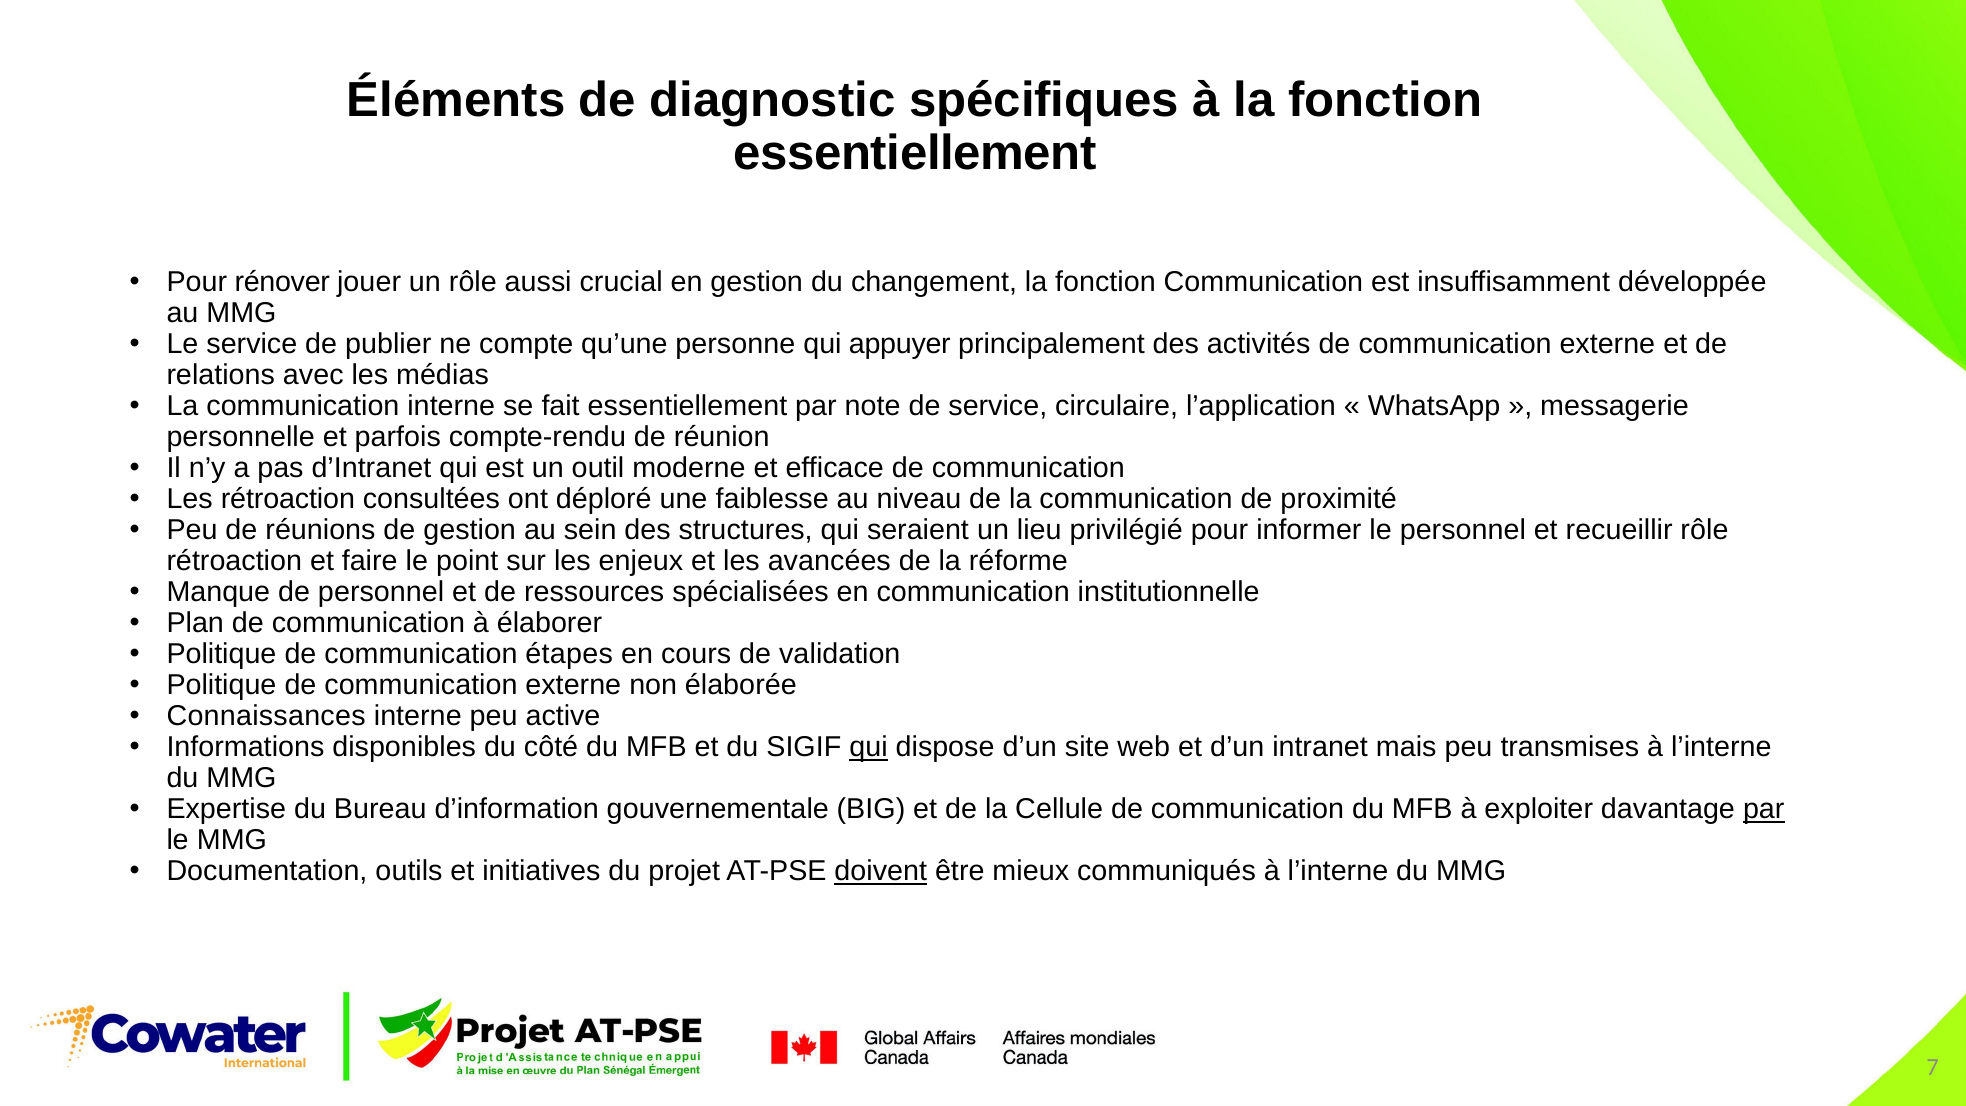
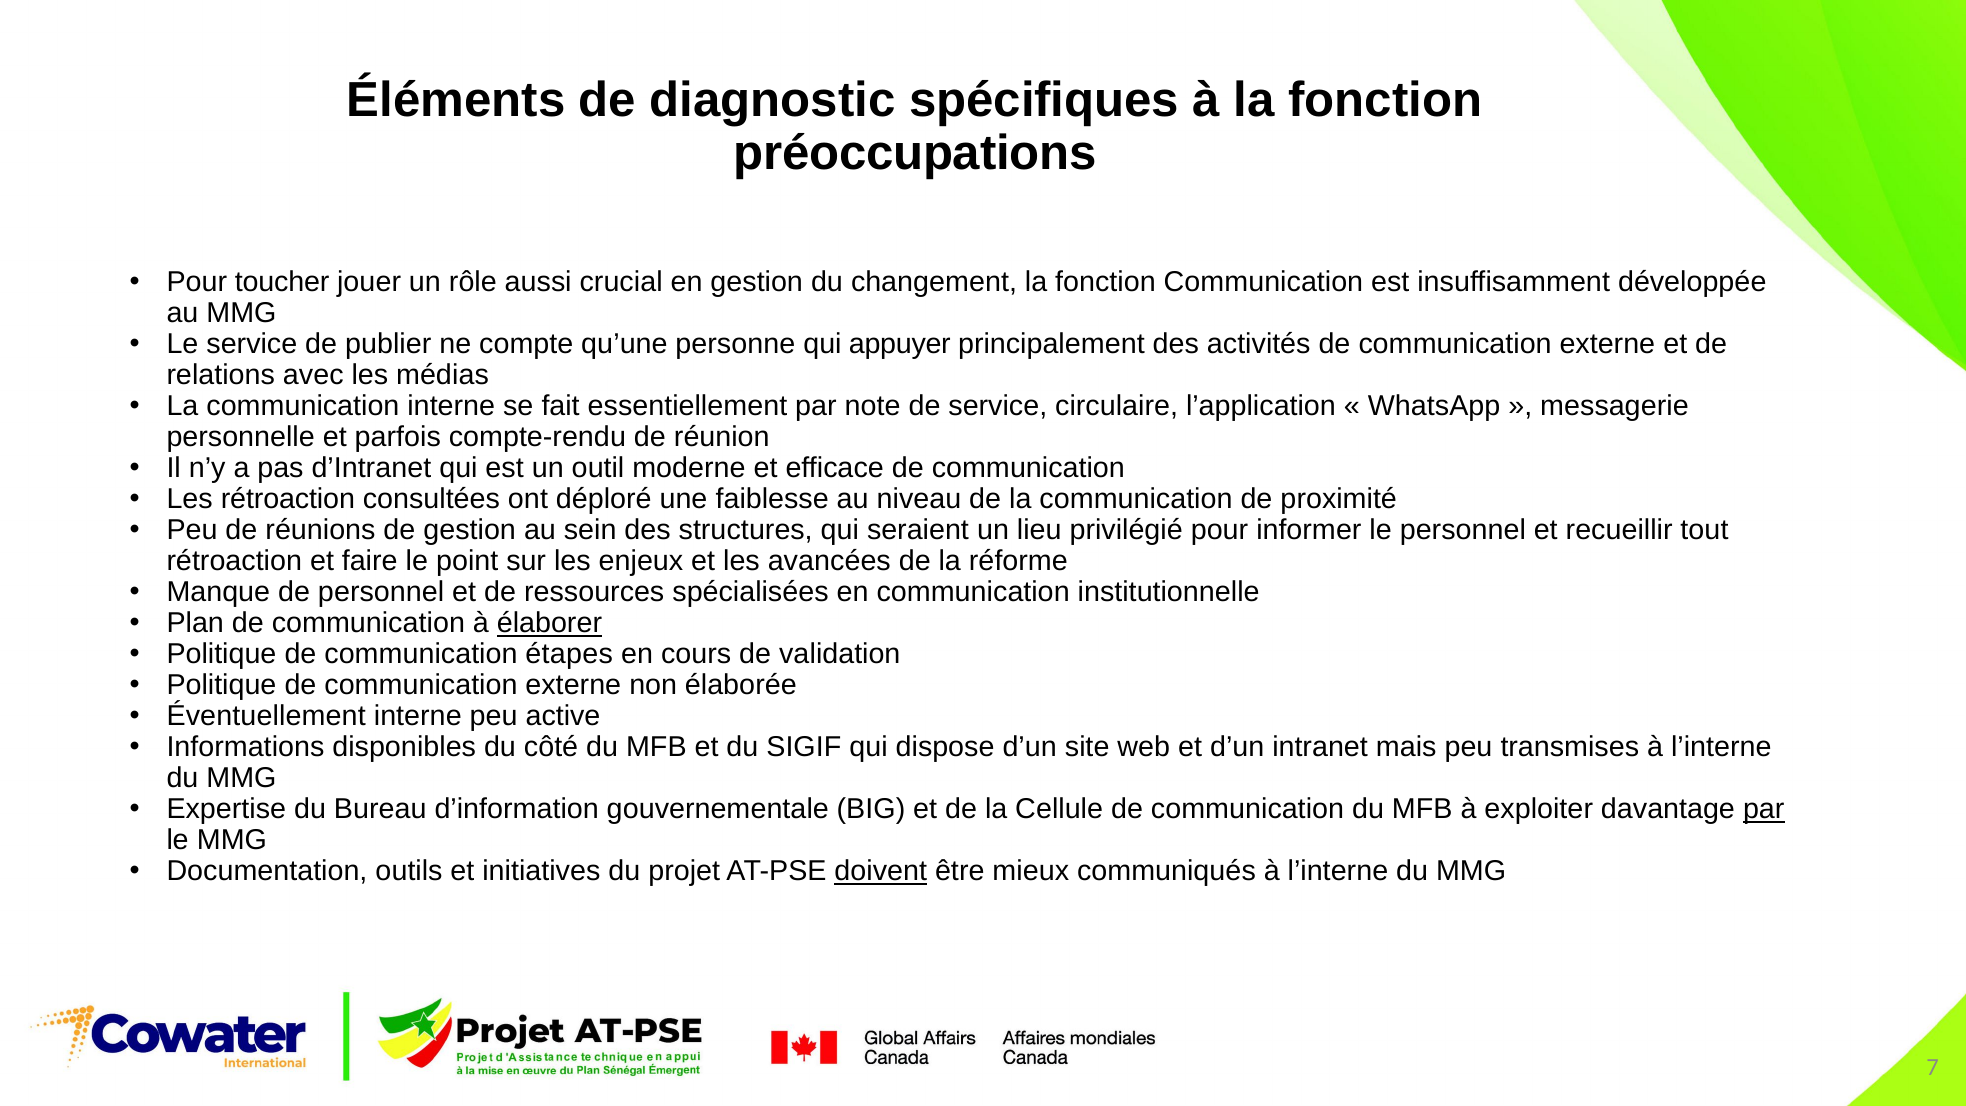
essentiellement at (915, 153): essentiellement -> préoccupations
rénover: rénover -> toucher
recueillir rôle: rôle -> tout
élaborer underline: none -> present
Connaissances: Connaissances -> Éventuellement
qui at (869, 747) underline: present -> none
